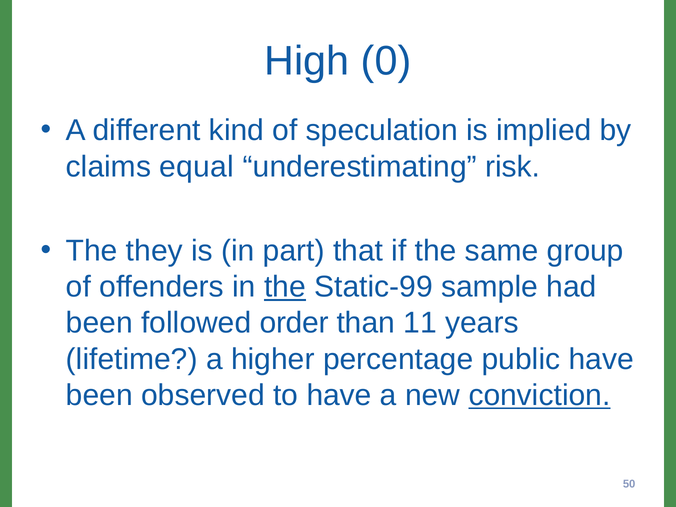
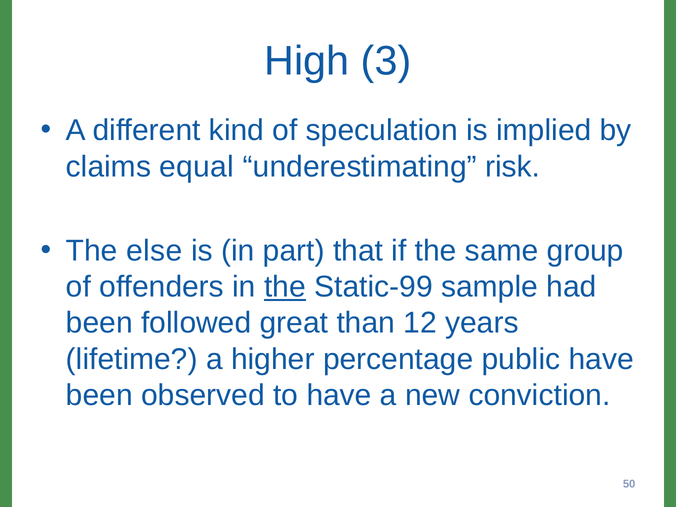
0: 0 -> 3
they: they -> else
order: order -> great
11: 11 -> 12
conviction underline: present -> none
